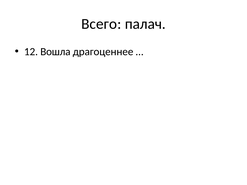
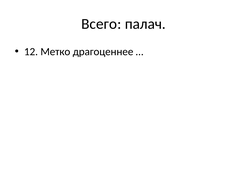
Вошла: Вошла -> Метко
